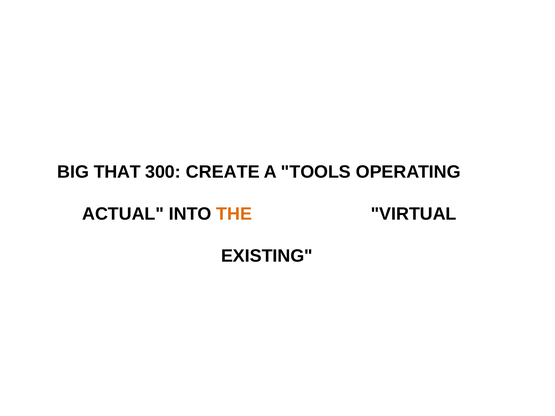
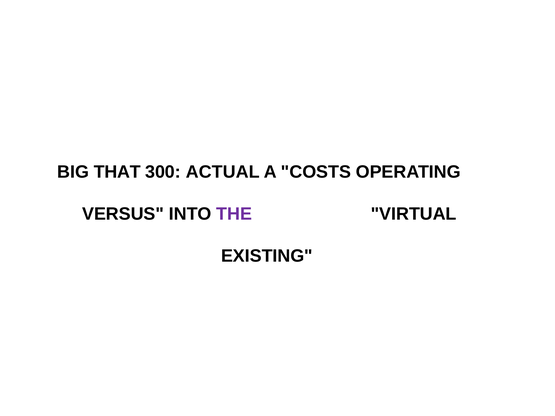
CREATE: CREATE -> ACTUAL
TOOLS: TOOLS -> COSTS
ACTUAL: ACTUAL -> VERSUS
THE colour: orange -> purple
